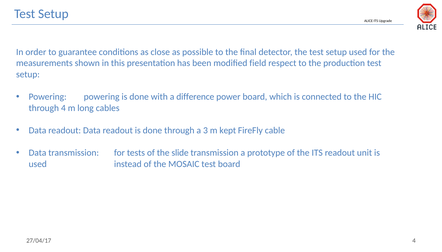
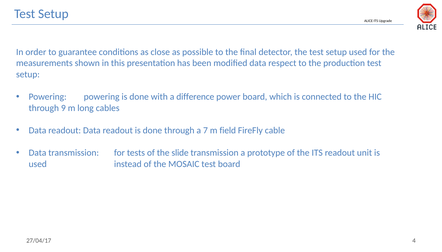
modified field: field -> data
through 4: 4 -> 9
3: 3 -> 7
kept: kept -> field
